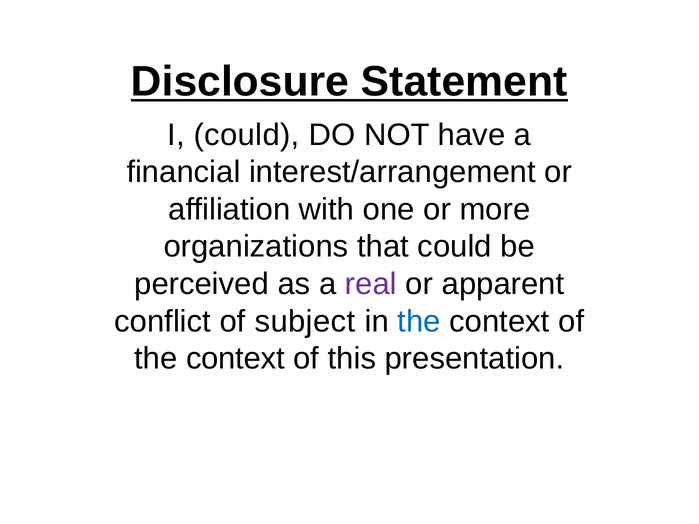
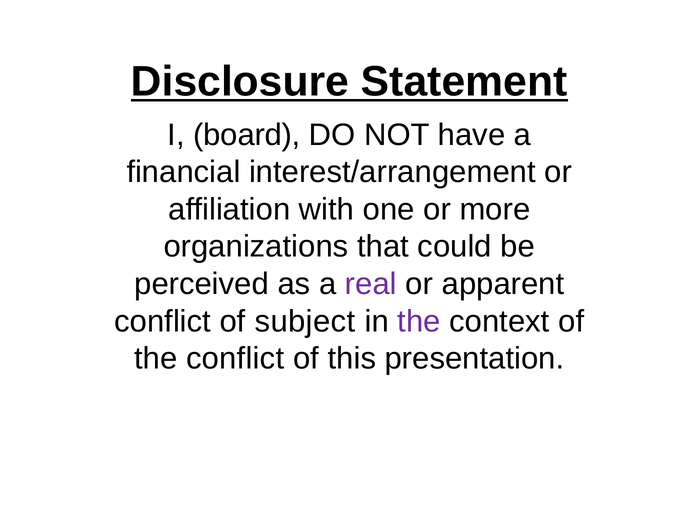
I could: could -> board
the at (419, 321) colour: blue -> purple
context at (235, 359): context -> conflict
